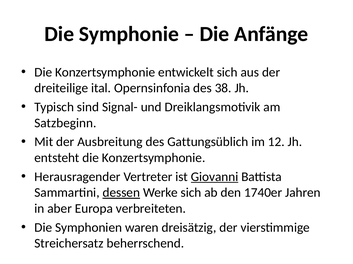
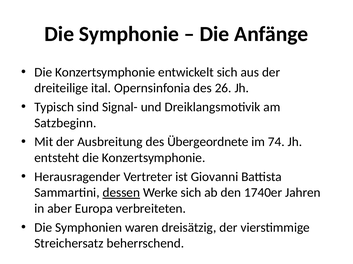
38: 38 -> 26
Gattungsüblich: Gattungsüblich -> Übergeordnete
12: 12 -> 74
Giovanni underline: present -> none
